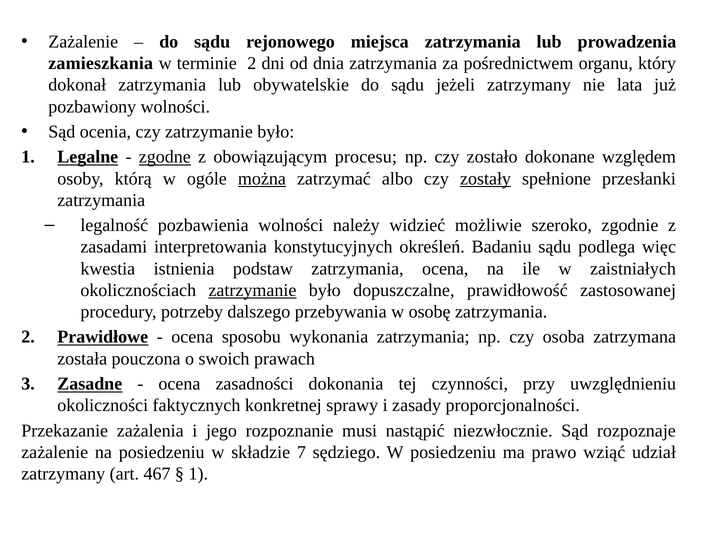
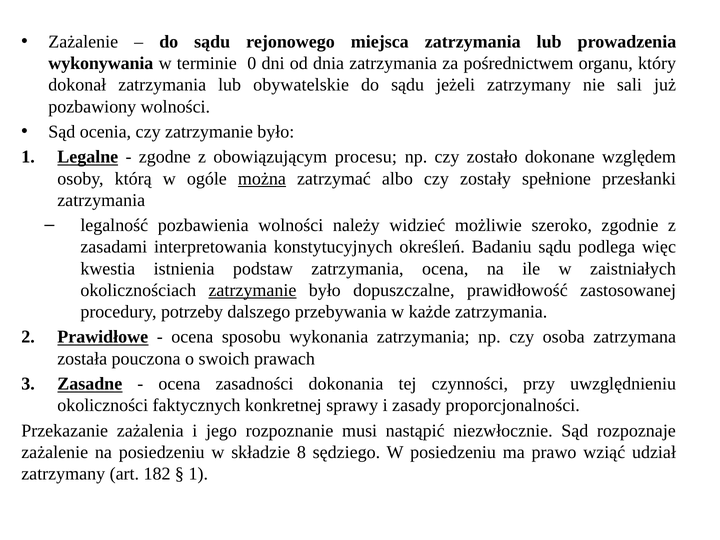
zamieszkania: zamieszkania -> wykonywania
terminie 2: 2 -> 0
lata: lata -> sali
zgodne underline: present -> none
zostały underline: present -> none
osobę: osobę -> każde
7: 7 -> 8
467: 467 -> 182
